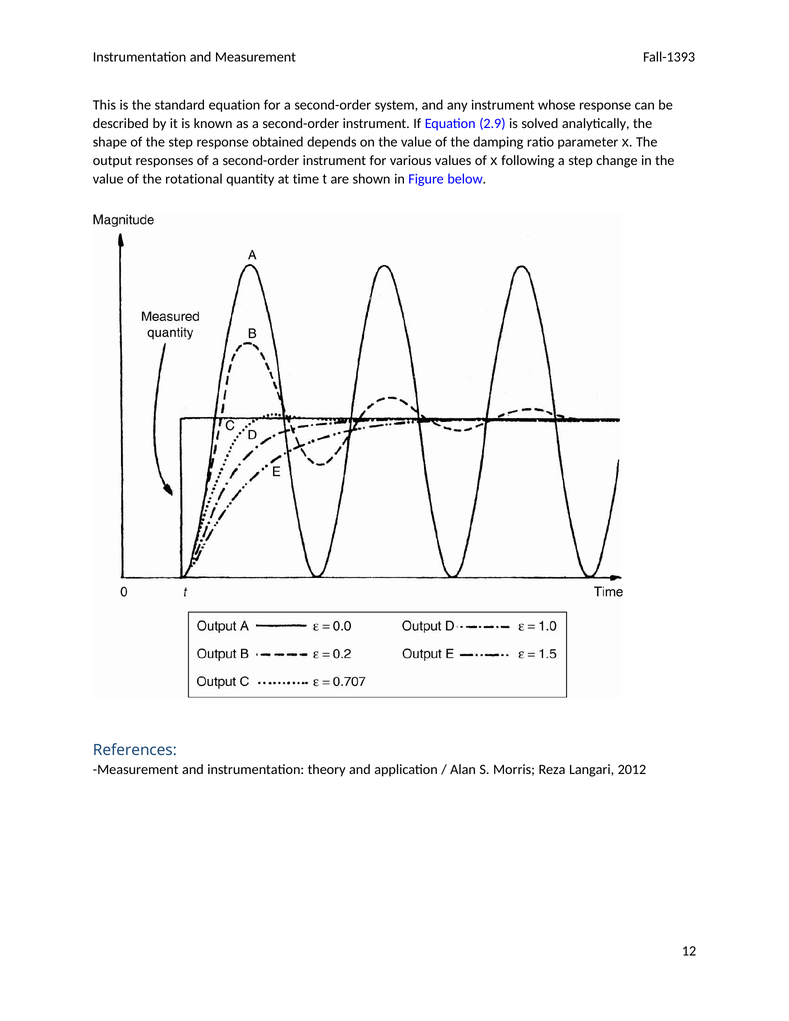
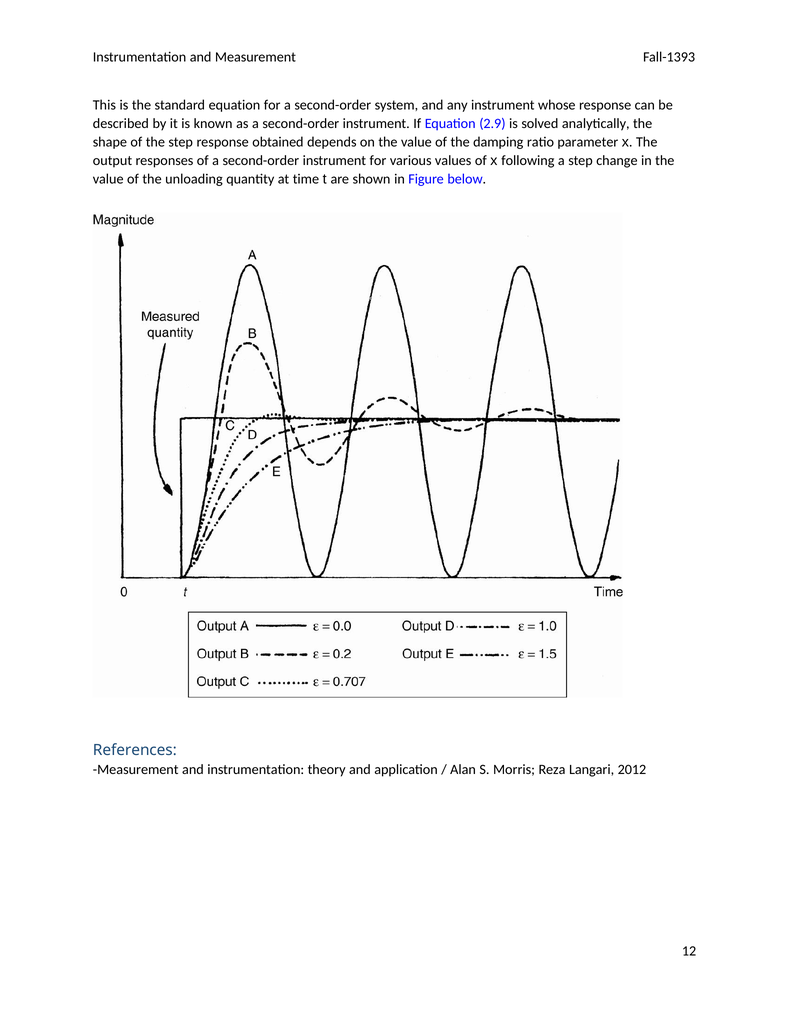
rotational: rotational -> unloading
